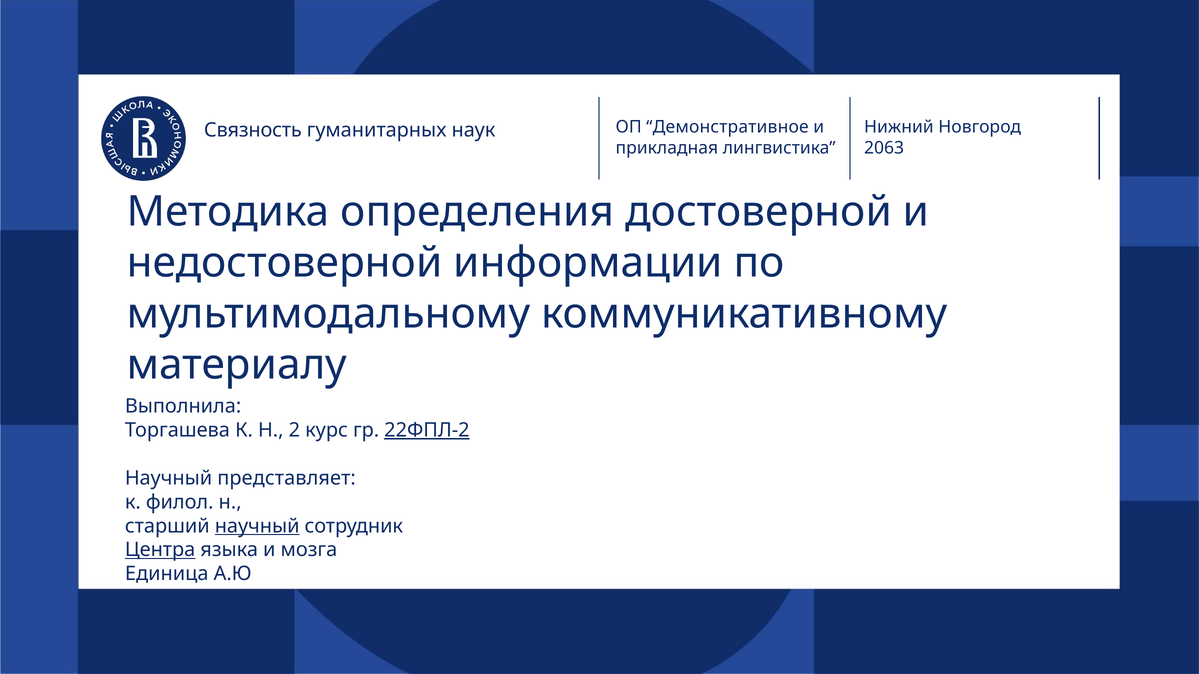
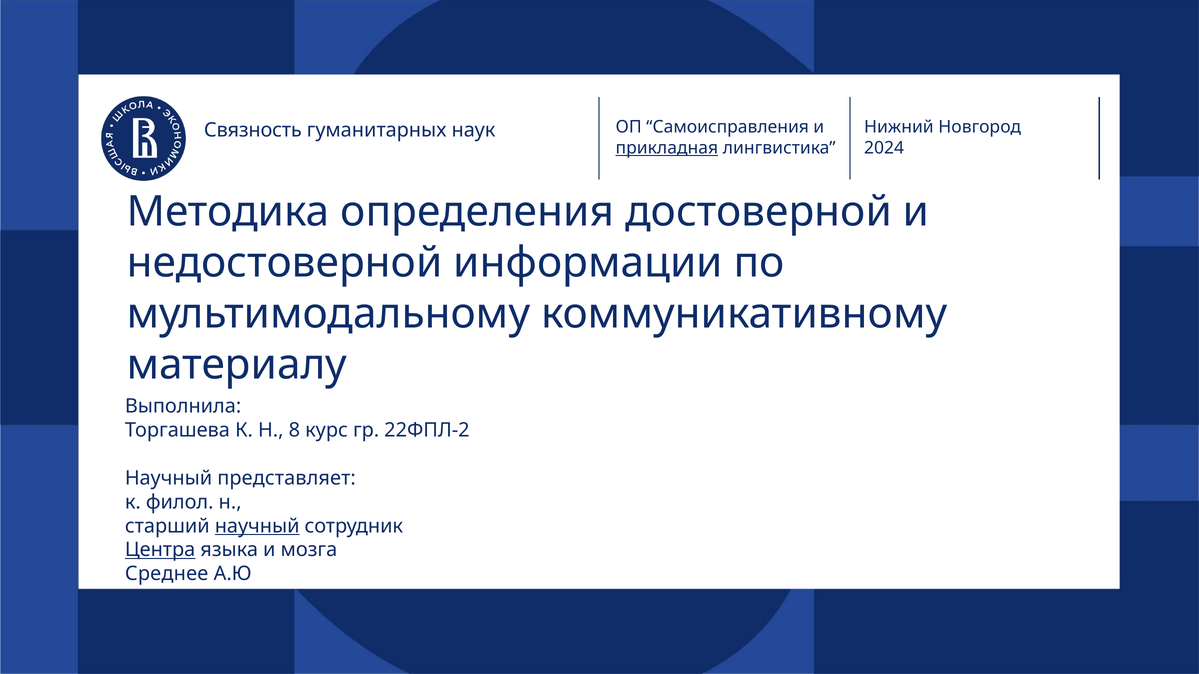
Демонстративное: Демонстративное -> Самоисправления
прикладная underline: none -> present
2063: 2063 -> 2024
2: 2 -> 8
22ФПЛ-2 underline: present -> none
Единица: Единица -> Среднее
